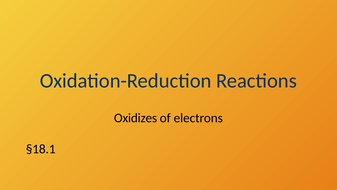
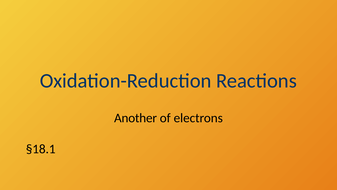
Oxidizes: Oxidizes -> Another
